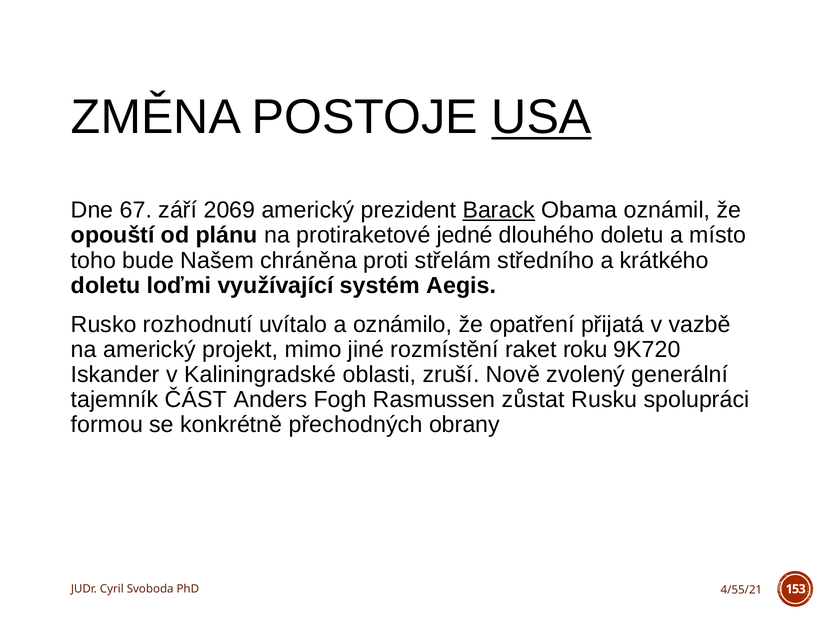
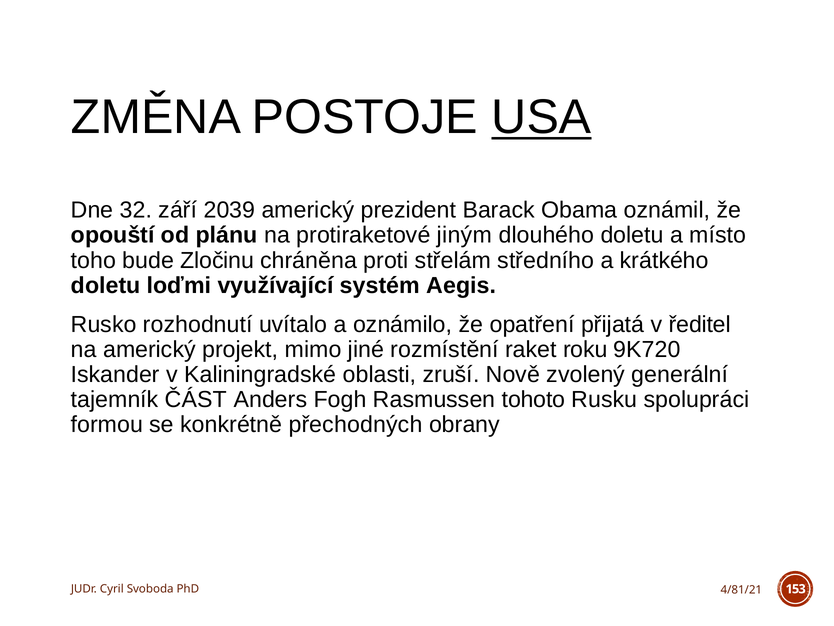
67: 67 -> 32
2069: 2069 -> 2039
Barack underline: present -> none
jedné: jedné -> jiným
Našem: Našem -> Zločinu
vazbě: vazbě -> ředitel
zůstat: zůstat -> tohoto
4/55/21: 4/55/21 -> 4/81/21
